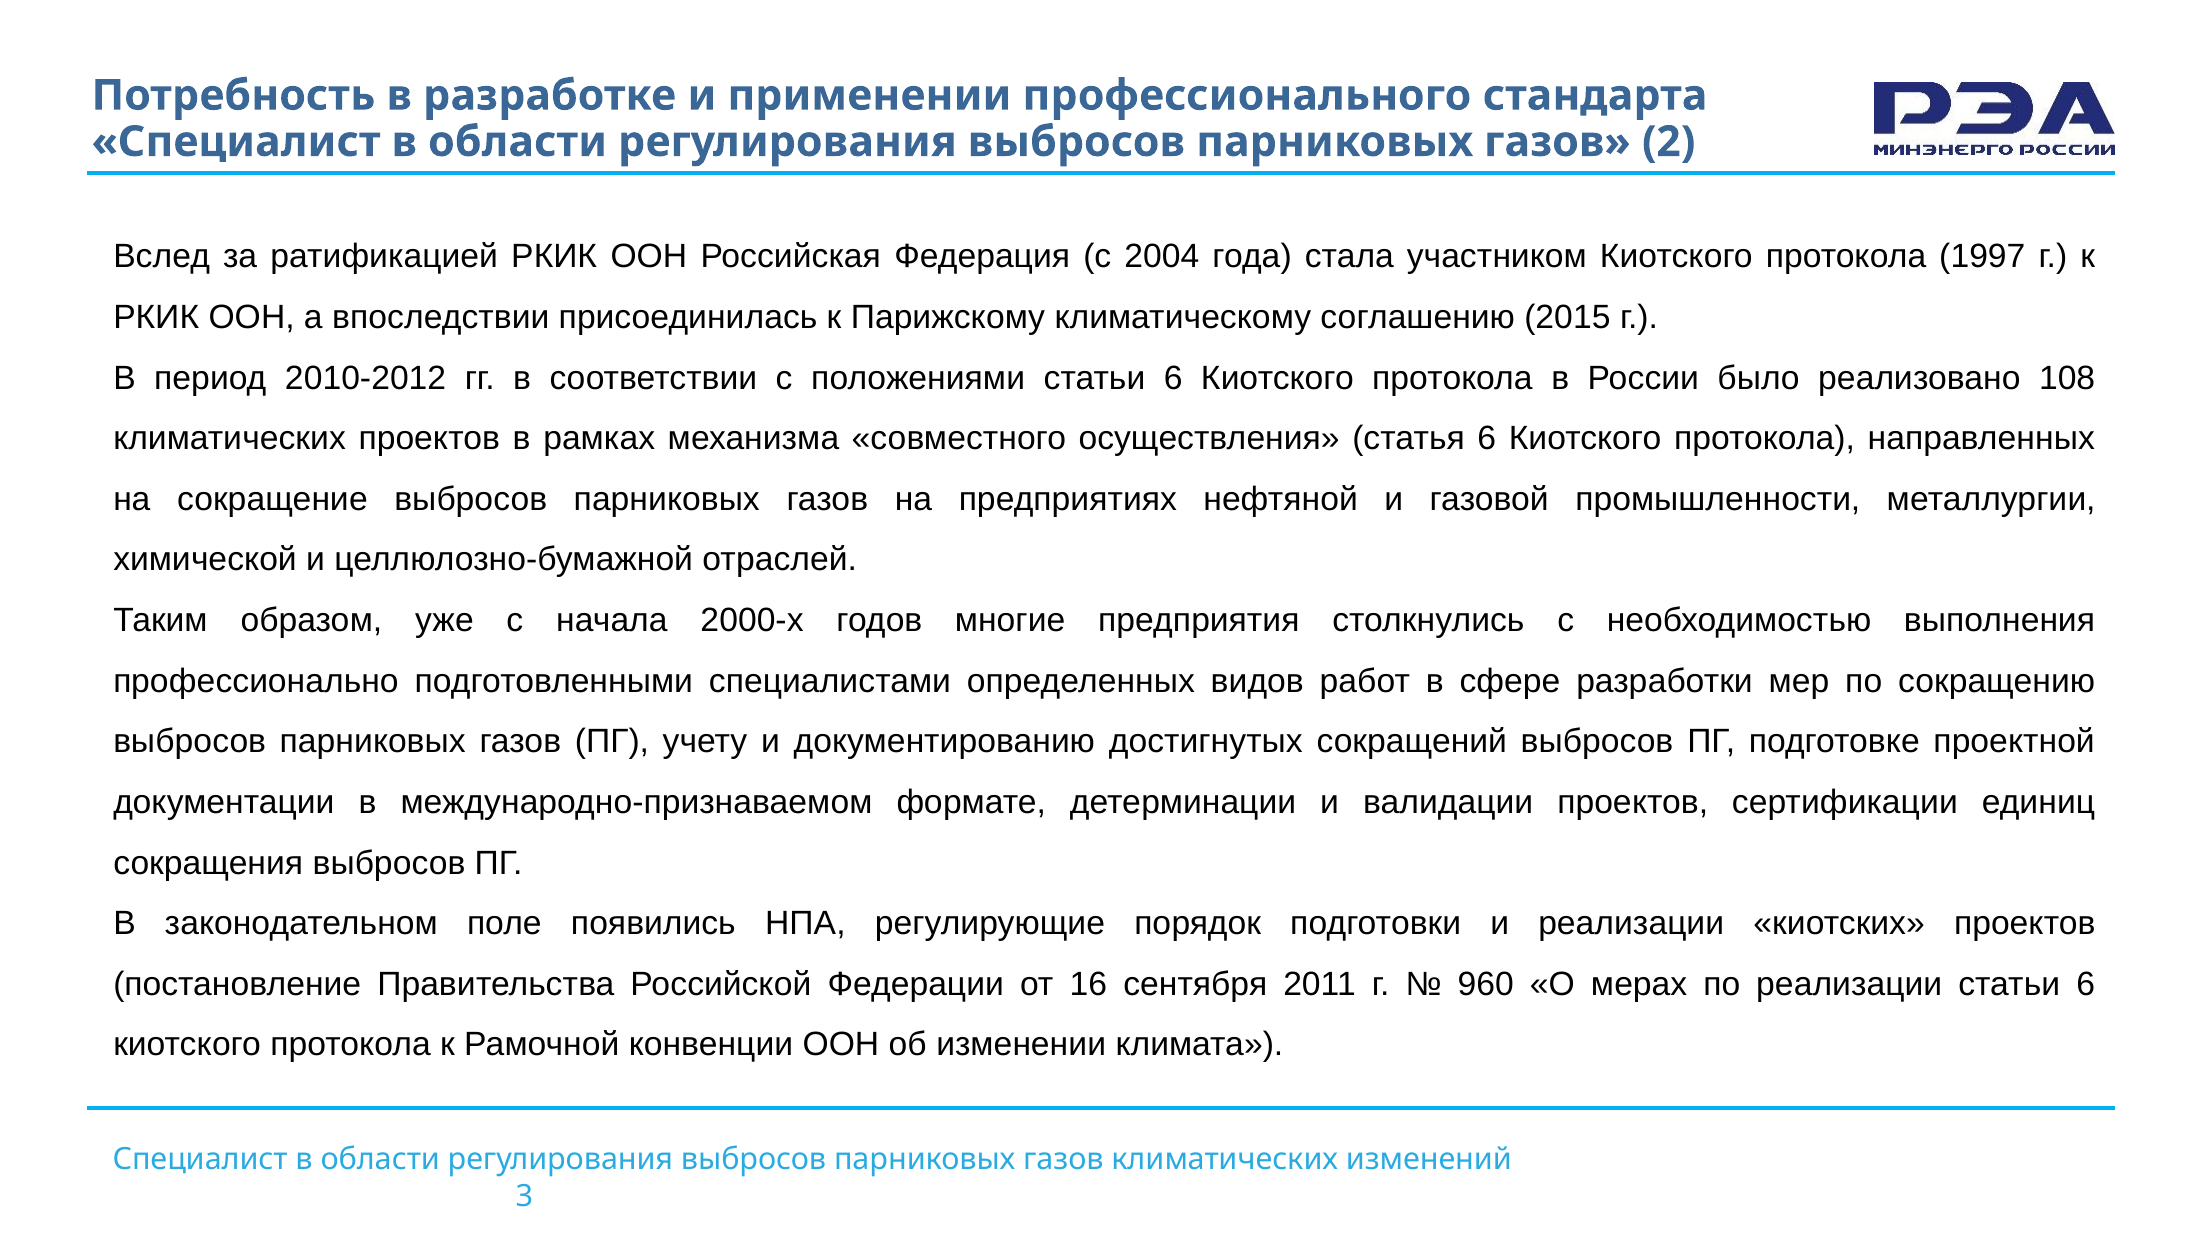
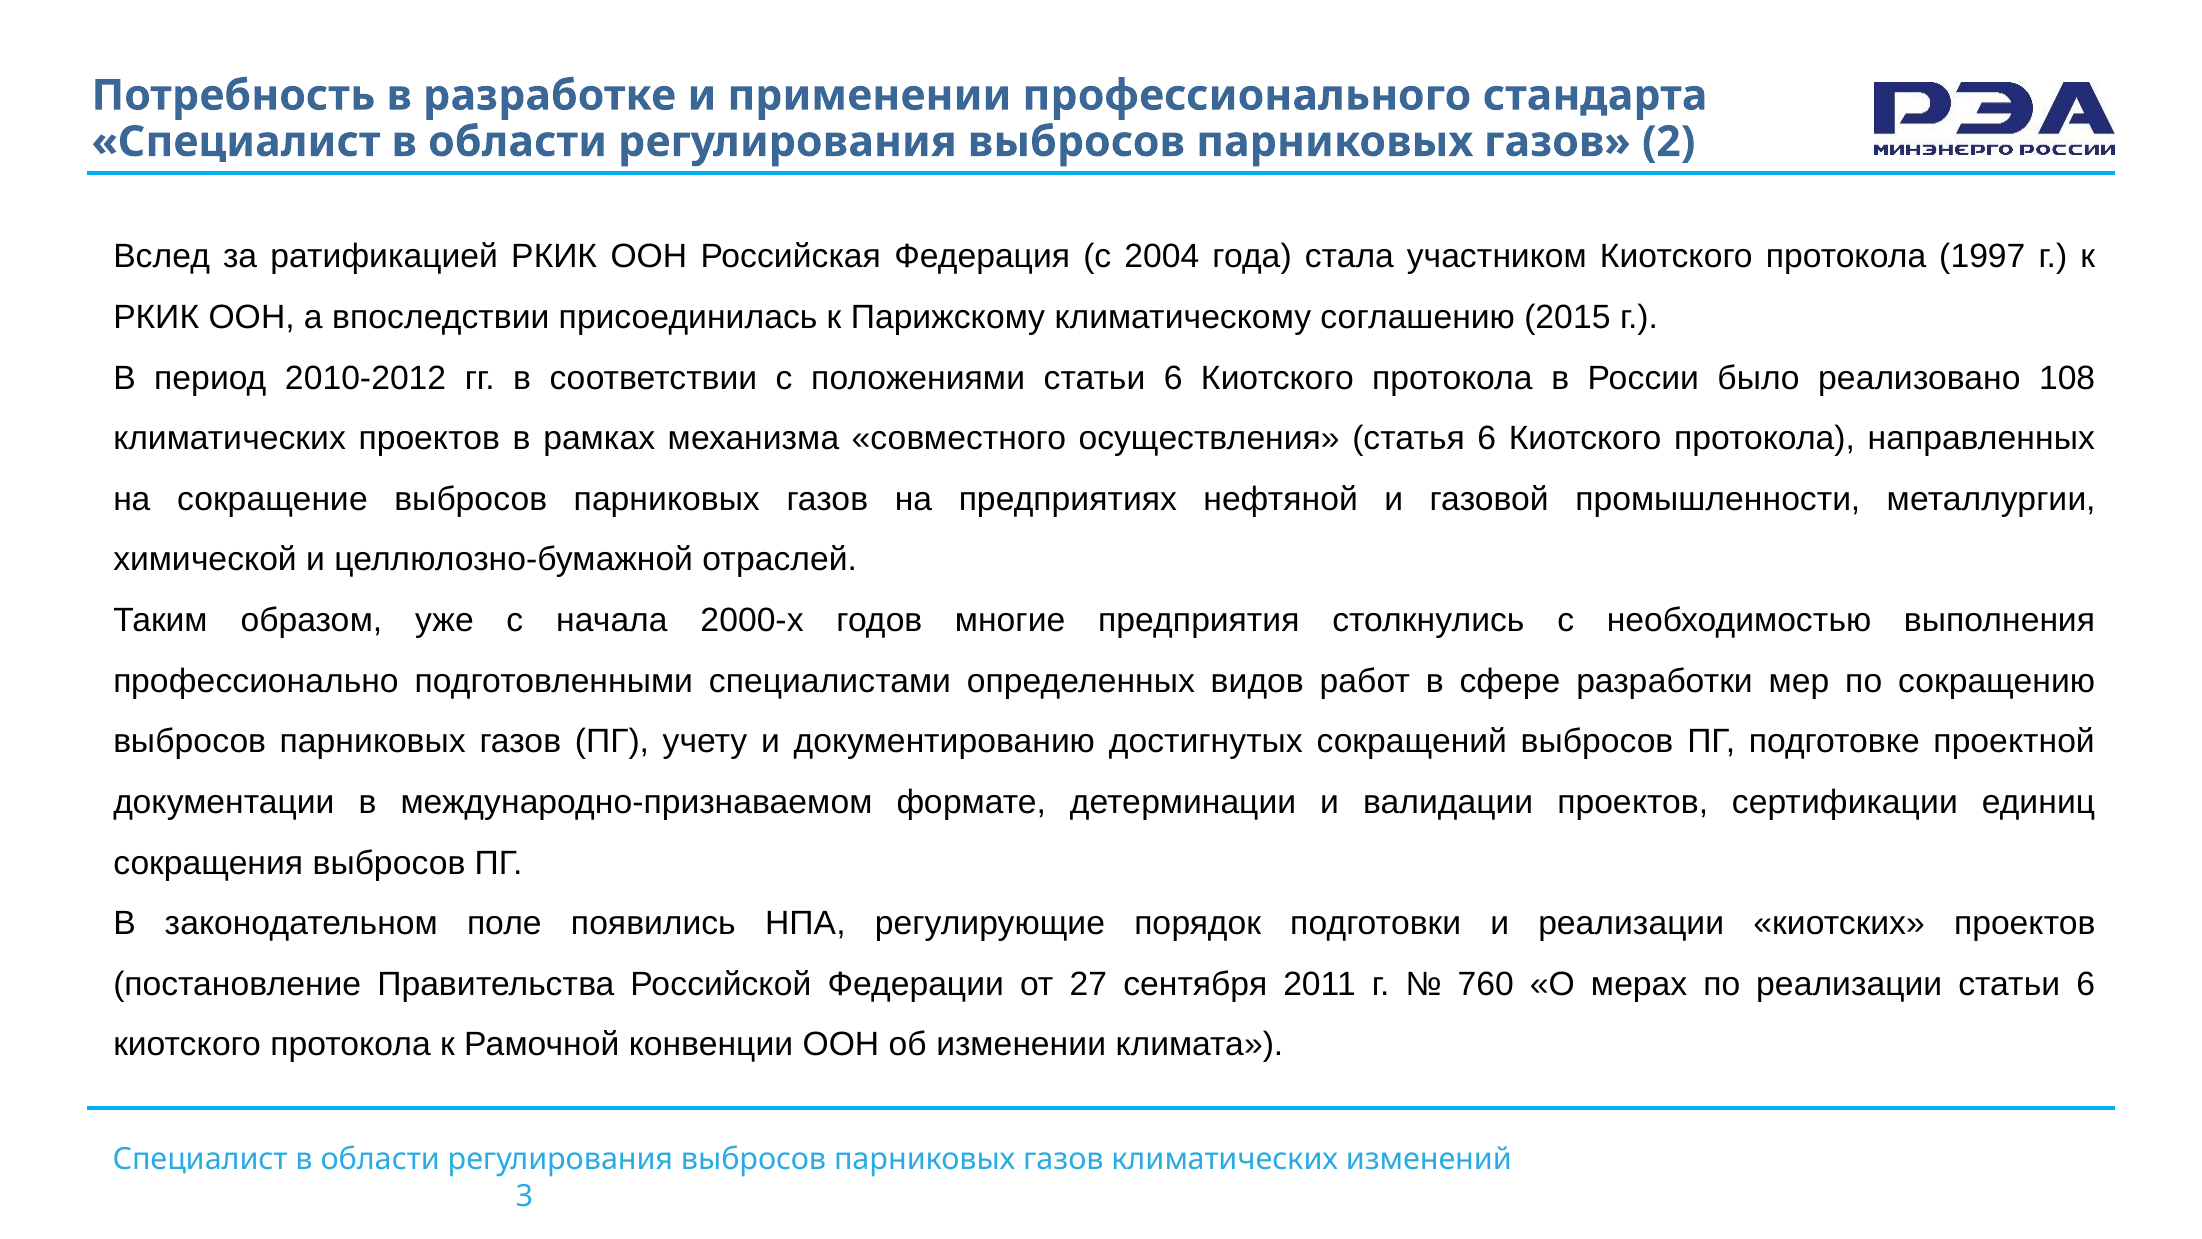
16: 16 -> 27
960: 960 -> 760
